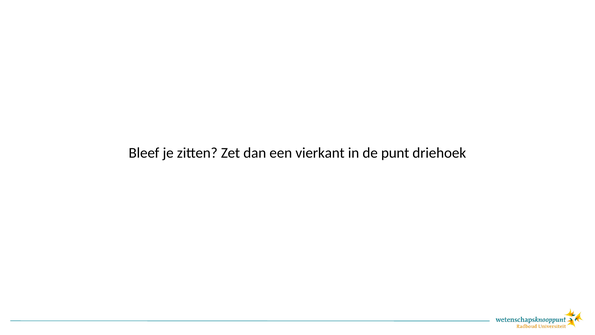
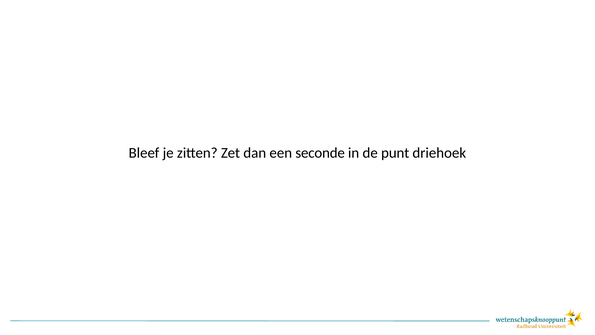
vierkant: vierkant -> seconde
